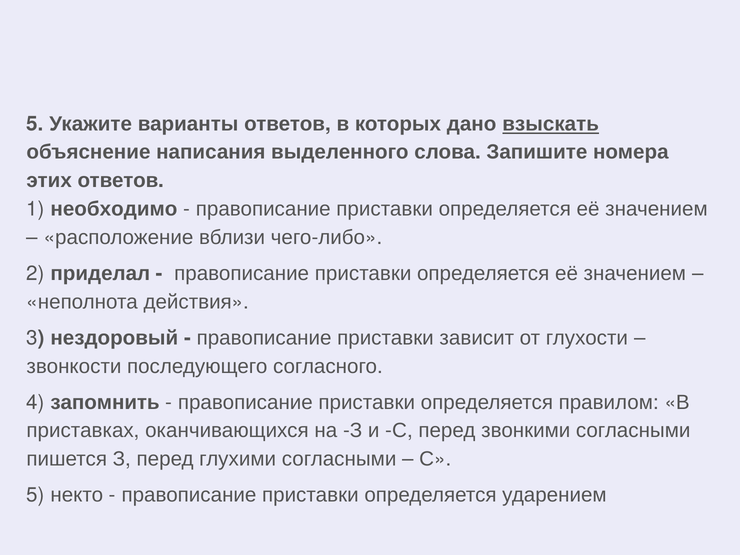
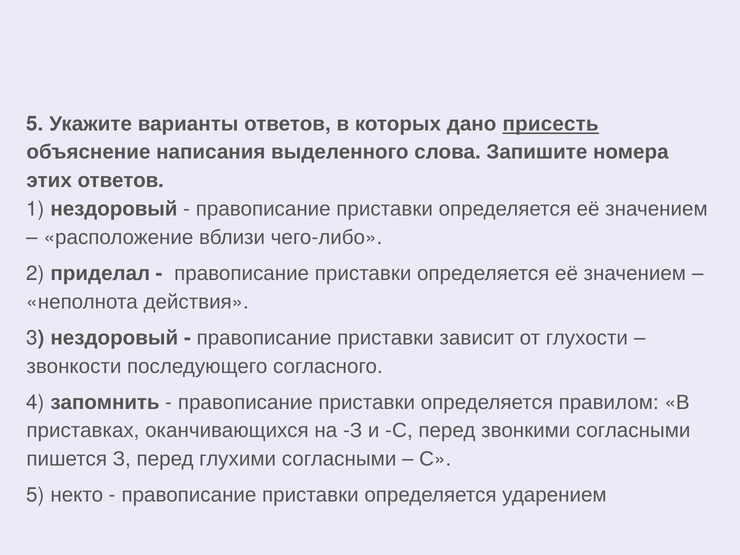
взыскать: взыскать -> присесть
1 необходимо: необходимо -> нездоровый
